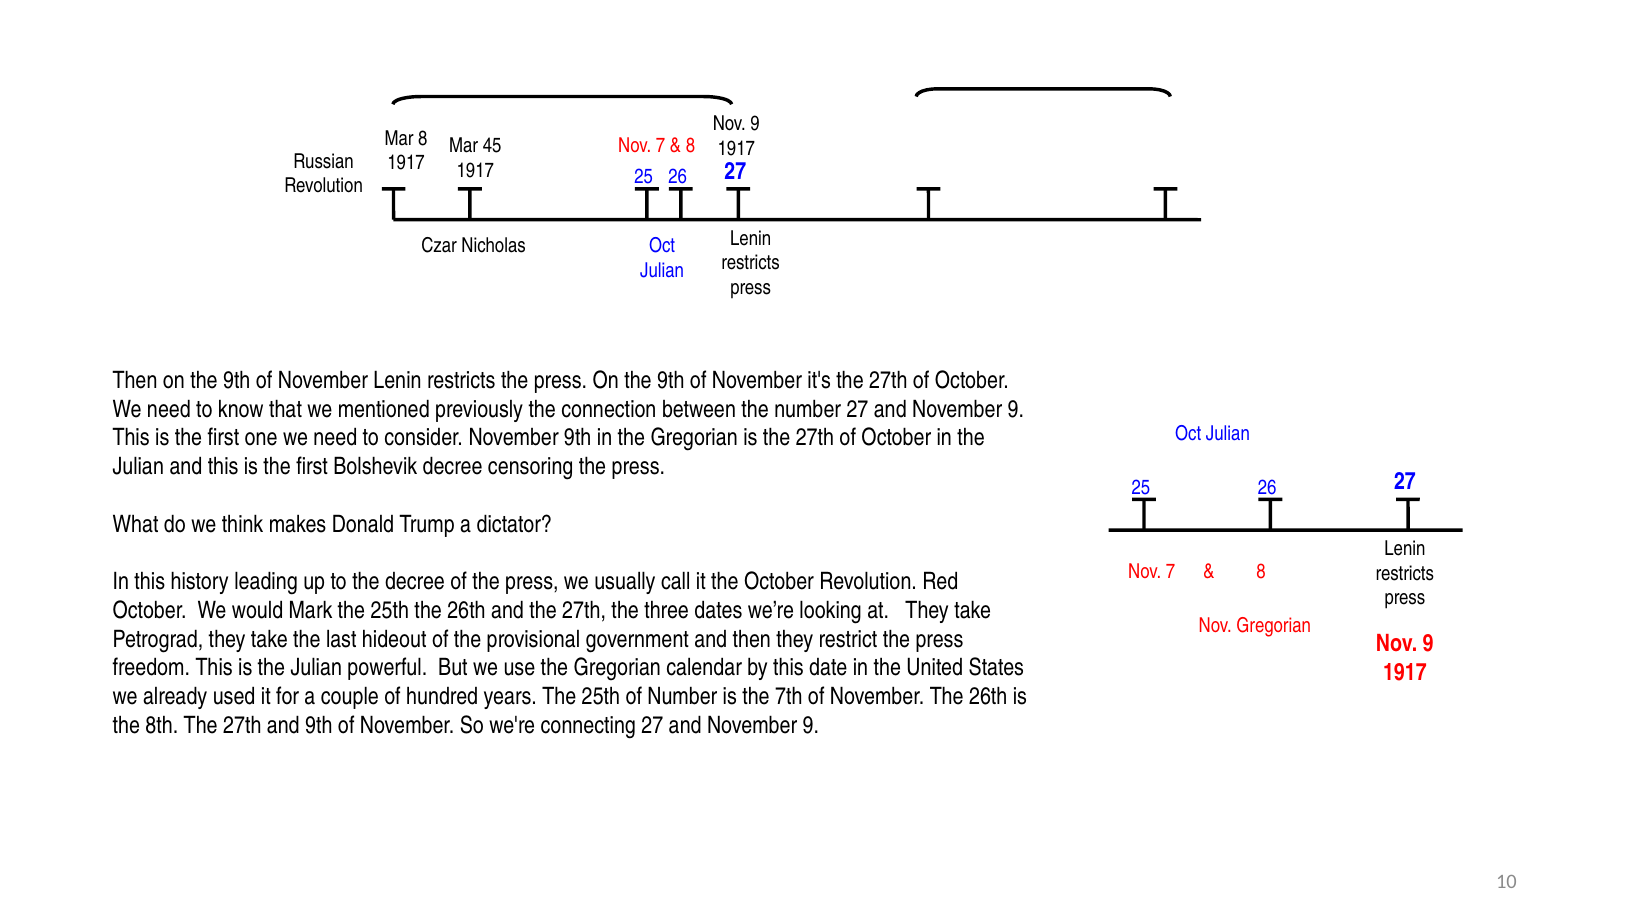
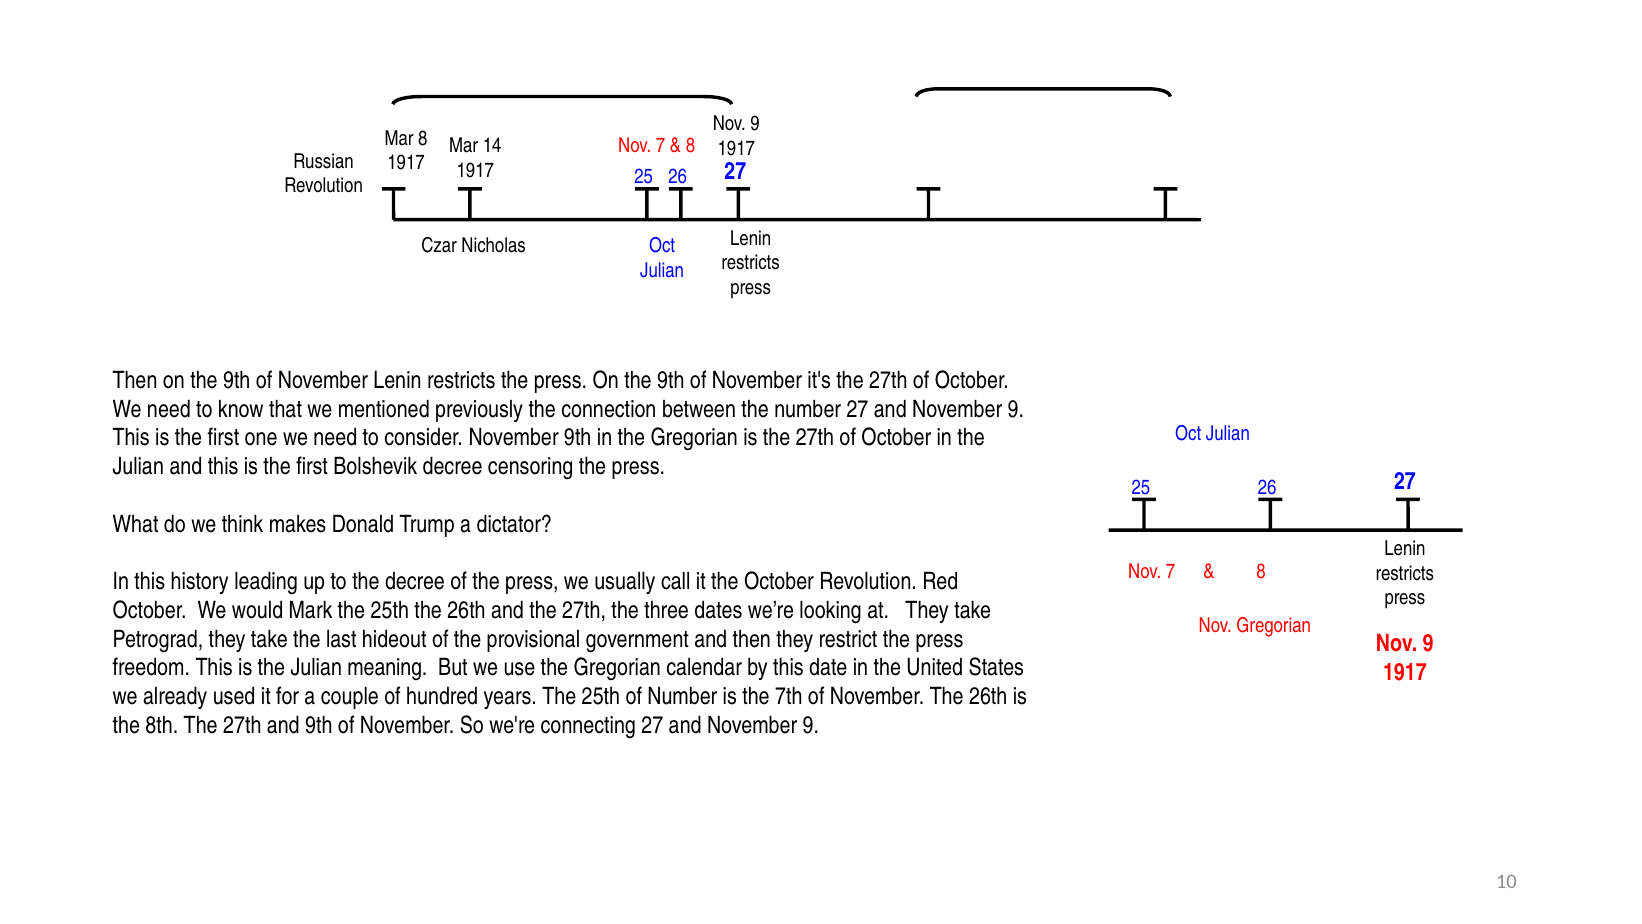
45: 45 -> 14
powerful: powerful -> meaning
